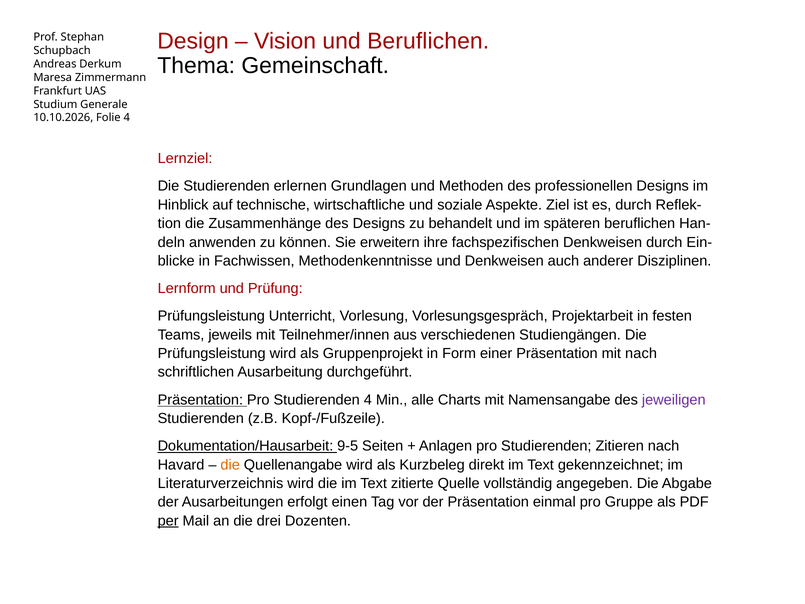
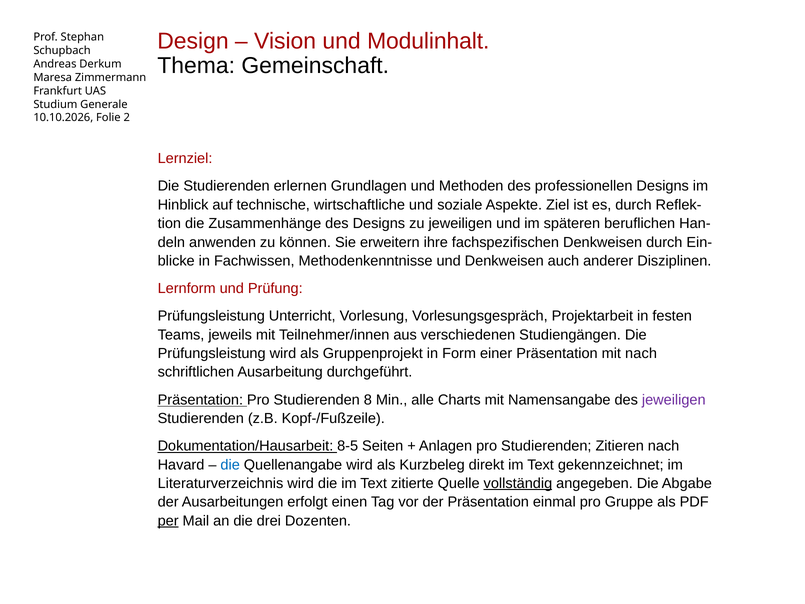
und Beruflichen: Beruflichen -> Modulinhalt
Folie 4: 4 -> 2
zu behandelt: behandelt -> jeweiligen
Studierenden 4: 4 -> 8
9-5: 9-5 -> 8-5
die at (230, 465) colour: orange -> blue
vollständig underline: none -> present
